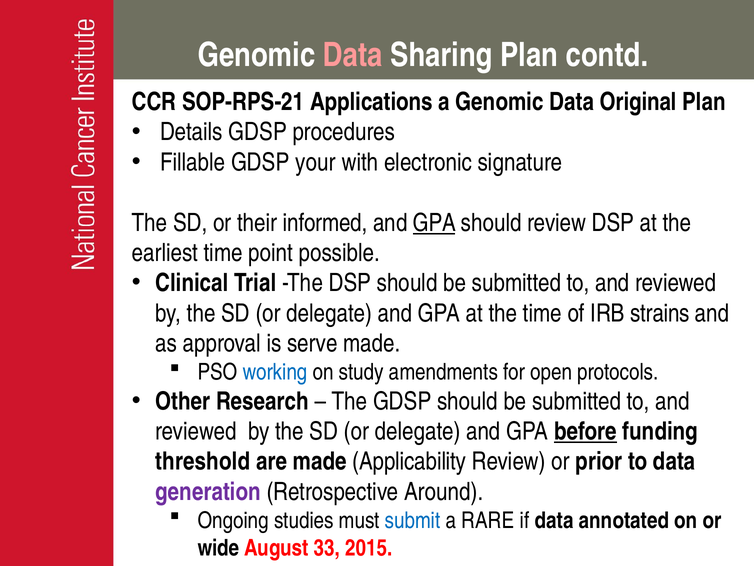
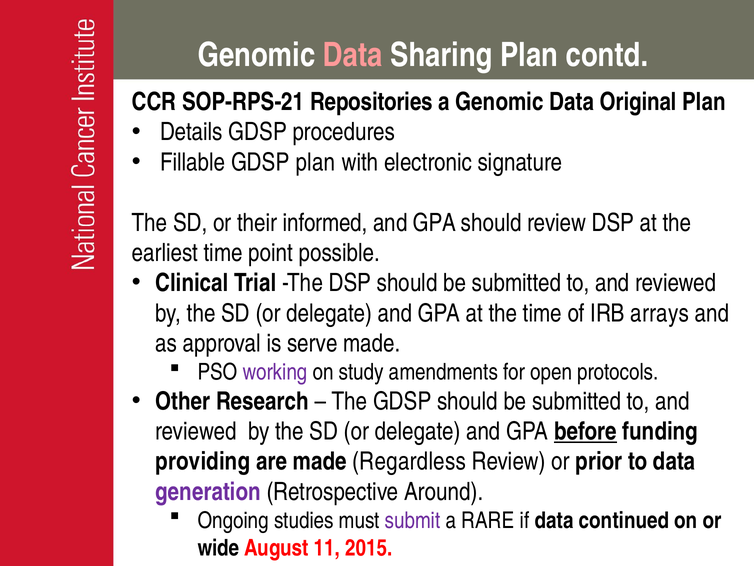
Applications: Applications -> Repositories
GDSP your: your -> plan
GPA at (434, 223) underline: present -> none
strains: strains -> arrays
working colour: blue -> purple
threshold: threshold -> providing
Applicability: Applicability -> Regardless
submit colour: blue -> purple
annotated: annotated -> continued
33: 33 -> 11
